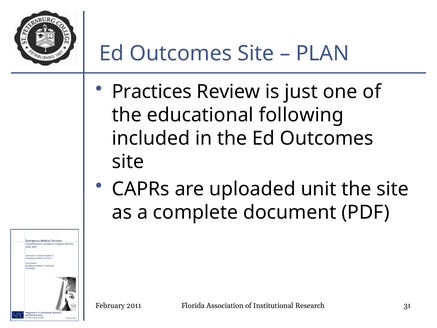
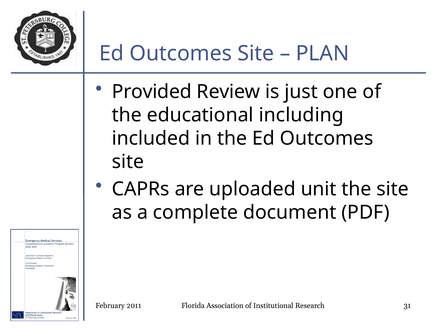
Practices: Practices -> Provided
following: following -> including
